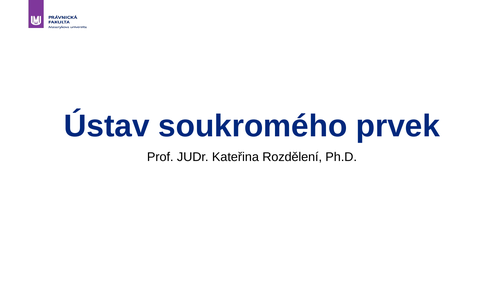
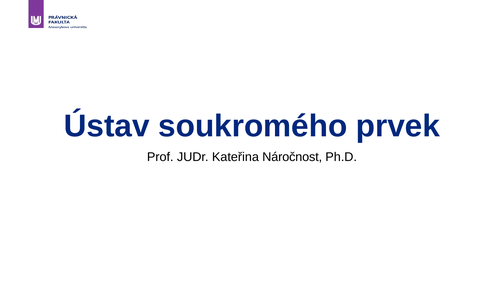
Rozdělení: Rozdělení -> Náročnost
